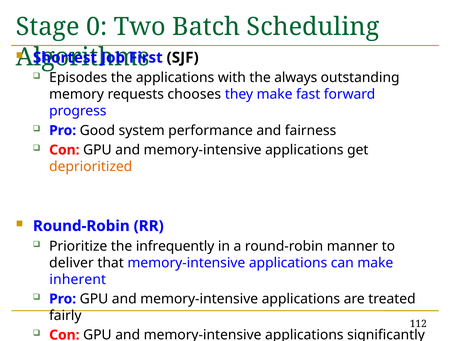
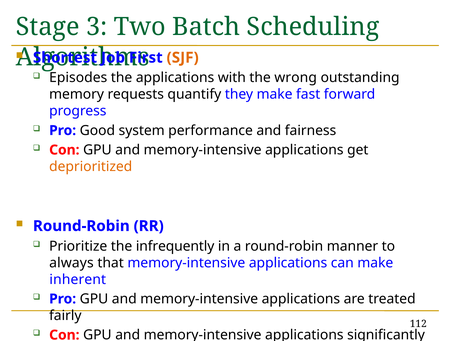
0: 0 -> 3
SJF colour: black -> orange
always: always -> wrong
chooses: chooses -> quantify
deliver: deliver -> always
